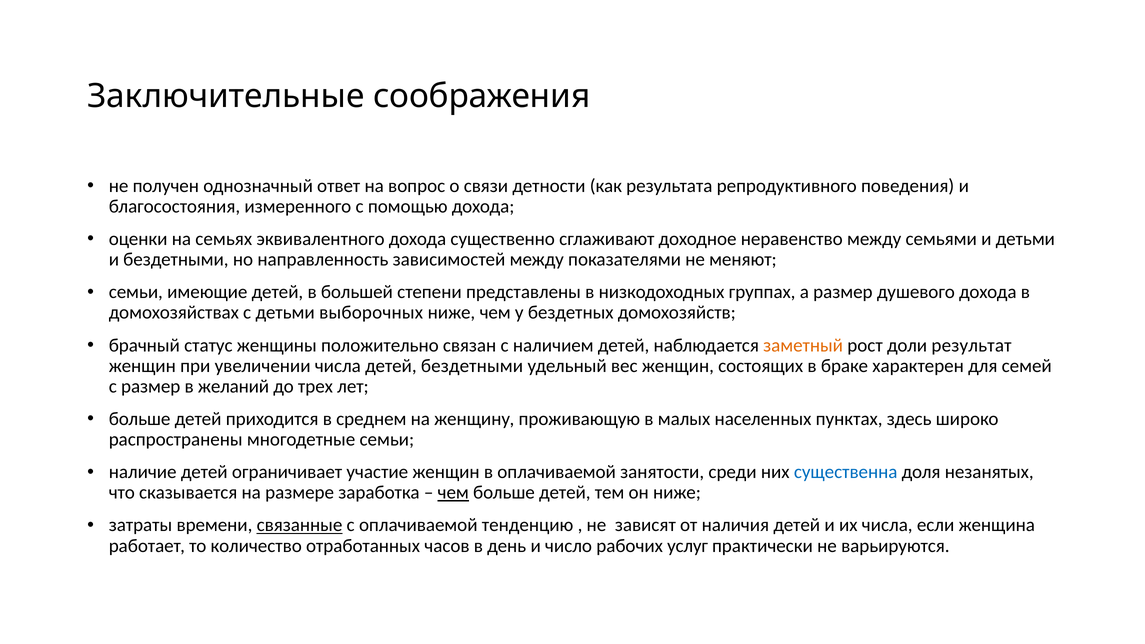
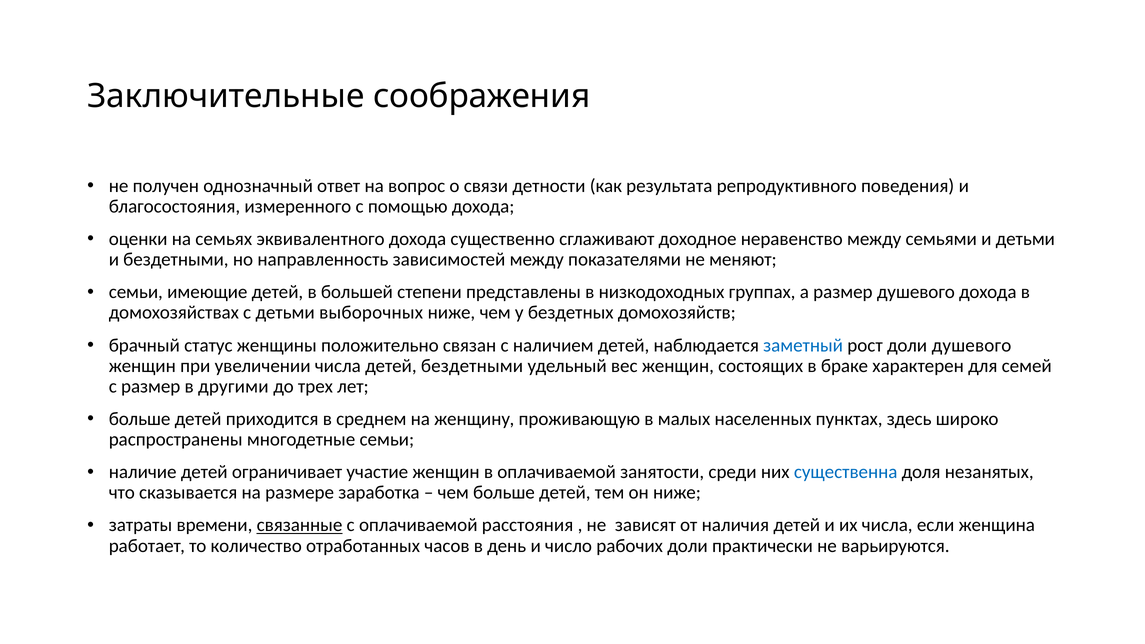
заметный colour: orange -> blue
доли результат: результат -> душевого
желаний: желаний -> другими
чем at (453, 493) underline: present -> none
тенденцию: тенденцию -> расстояния
рабочих услуг: услуг -> доли
